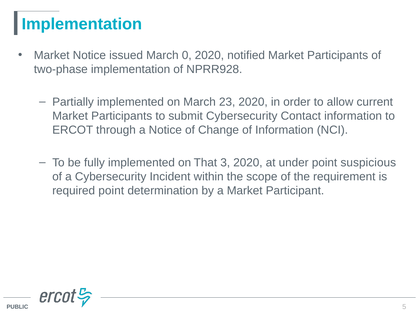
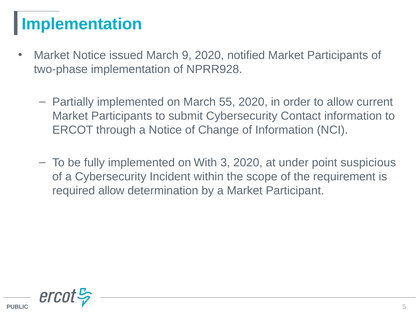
0: 0 -> 9
23: 23 -> 55
That: That -> With
required point: point -> allow
